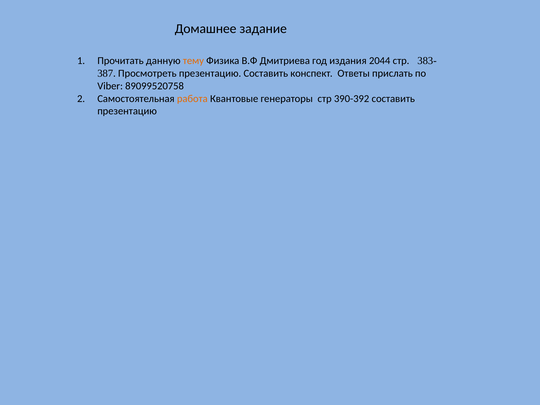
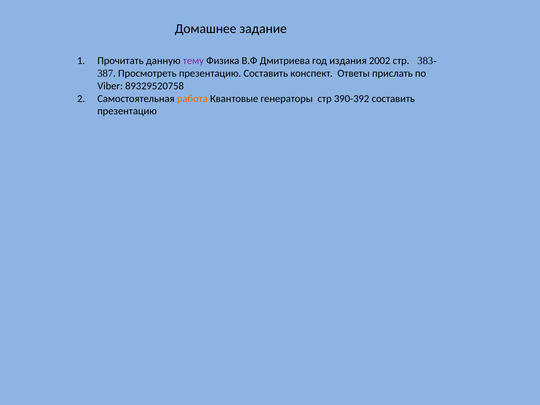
тему colour: orange -> purple
2044: 2044 -> 2002
89099520758: 89099520758 -> 89329520758
